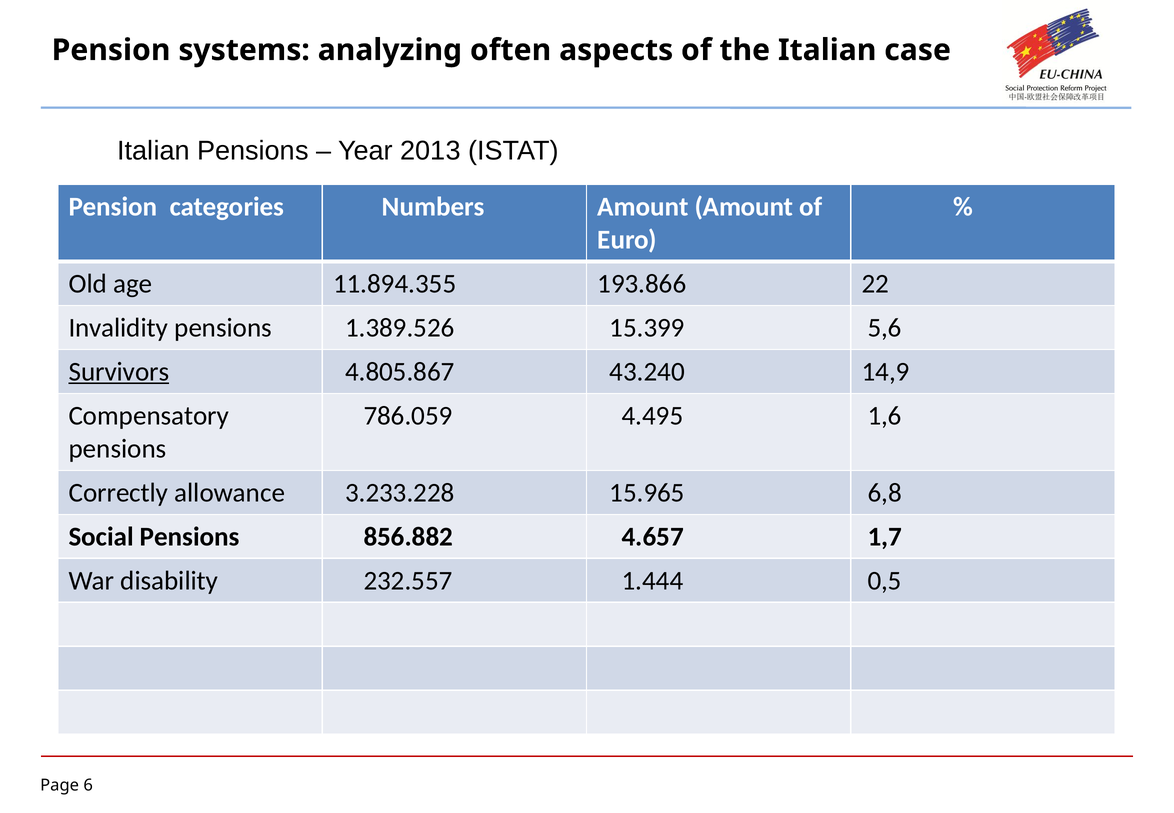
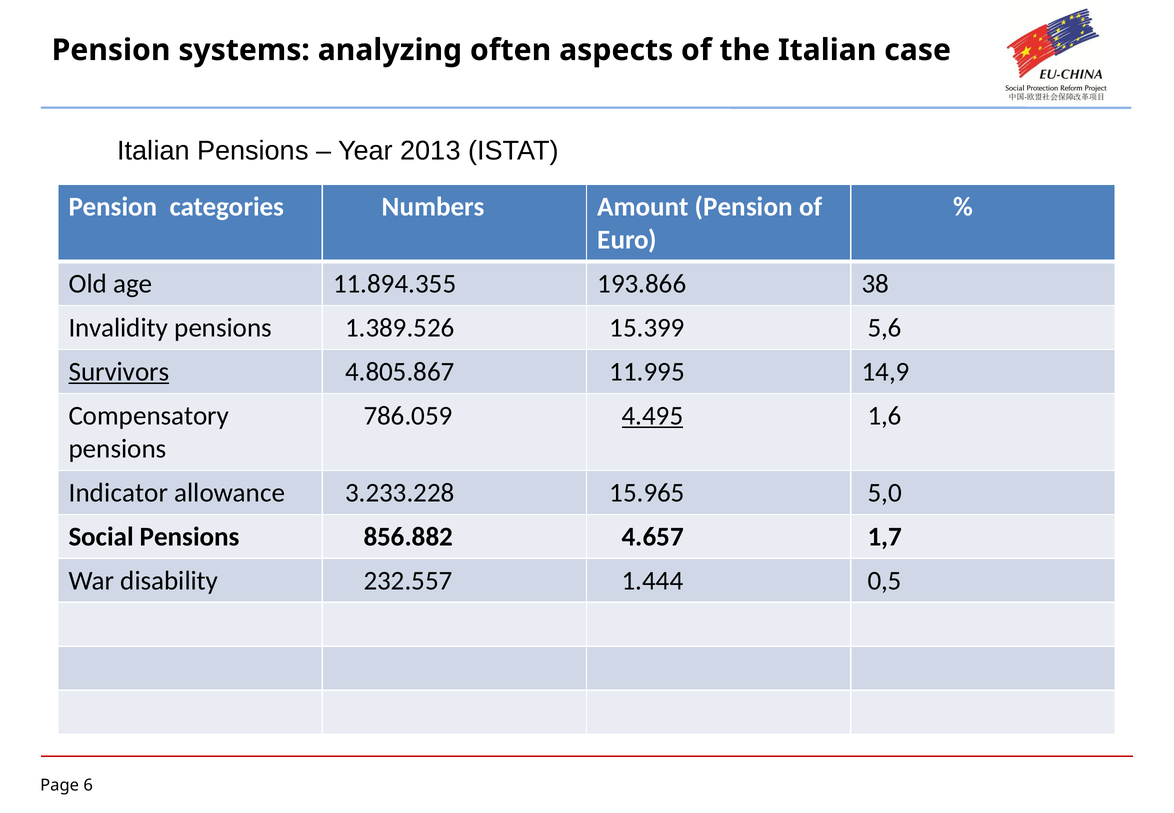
Amount Amount: Amount -> Pension
22: 22 -> 38
43.240: 43.240 -> 11.995
4.495 underline: none -> present
Correctly: Correctly -> Indicator
6,8: 6,8 -> 5,0
